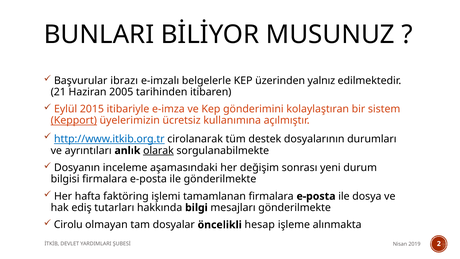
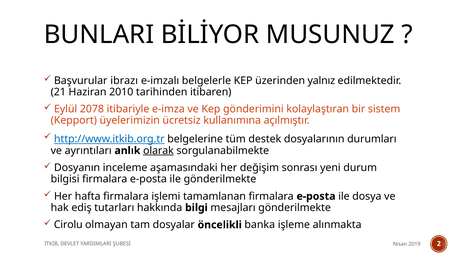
2005: 2005 -> 2010
2015: 2015 -> 2078
Kepport underline: present -> none
cirolanarak: cirolanarak -> belgelerine
hafta faktöring: faktöring -> firmalara
hesap: hesap -> banka
